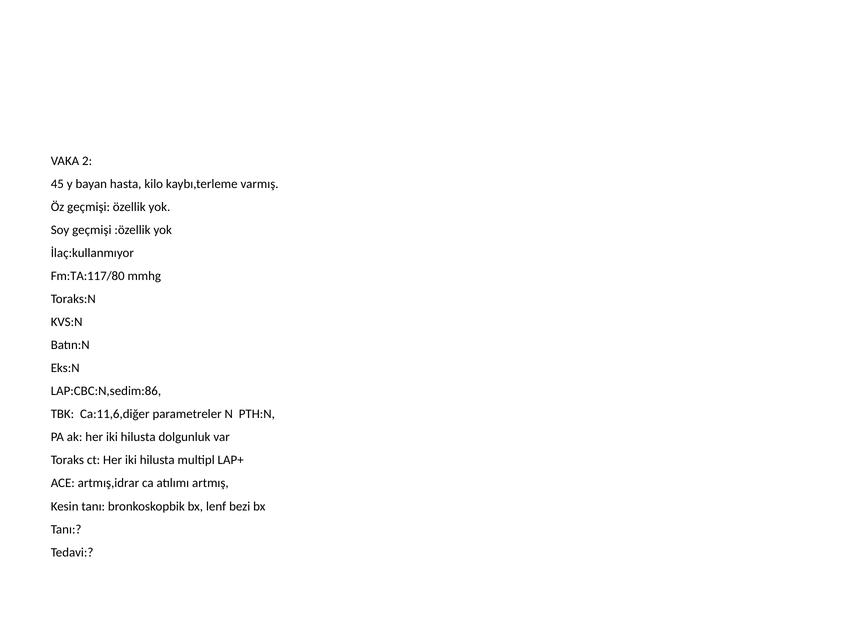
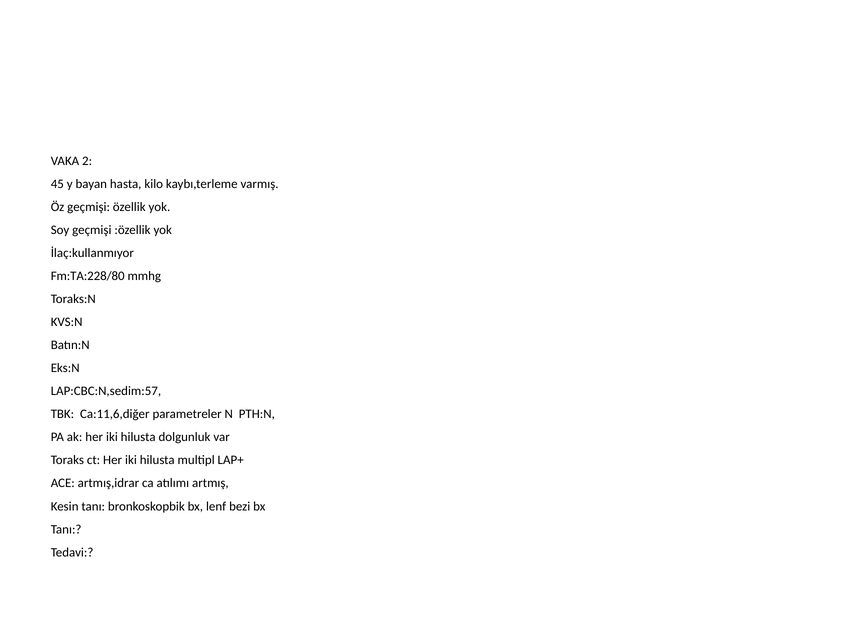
Fm:TA:117/80: Fm:TA:117/80 -> Fm:TA:228/80
LAP:CBC:N,sedim:86: LAP:CBC:N,sedim:86 -> LAP:CBC:N,sedim:57
